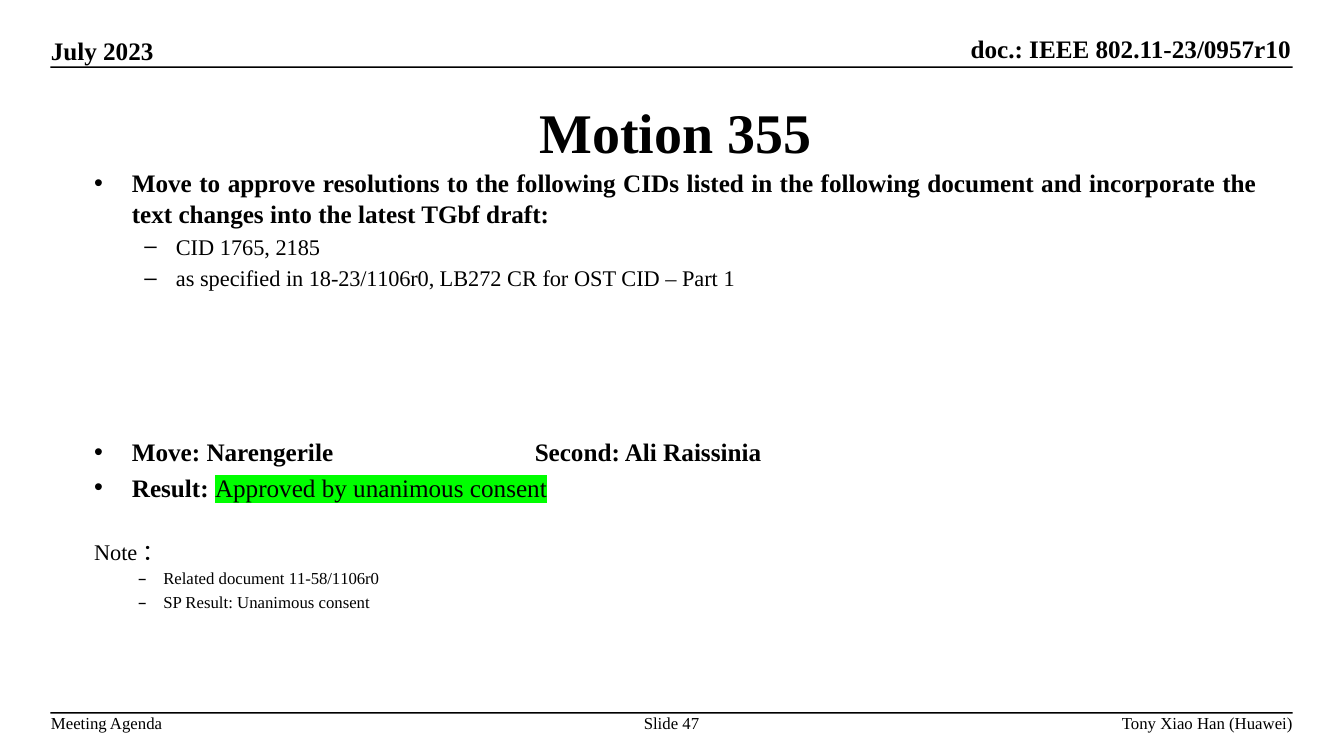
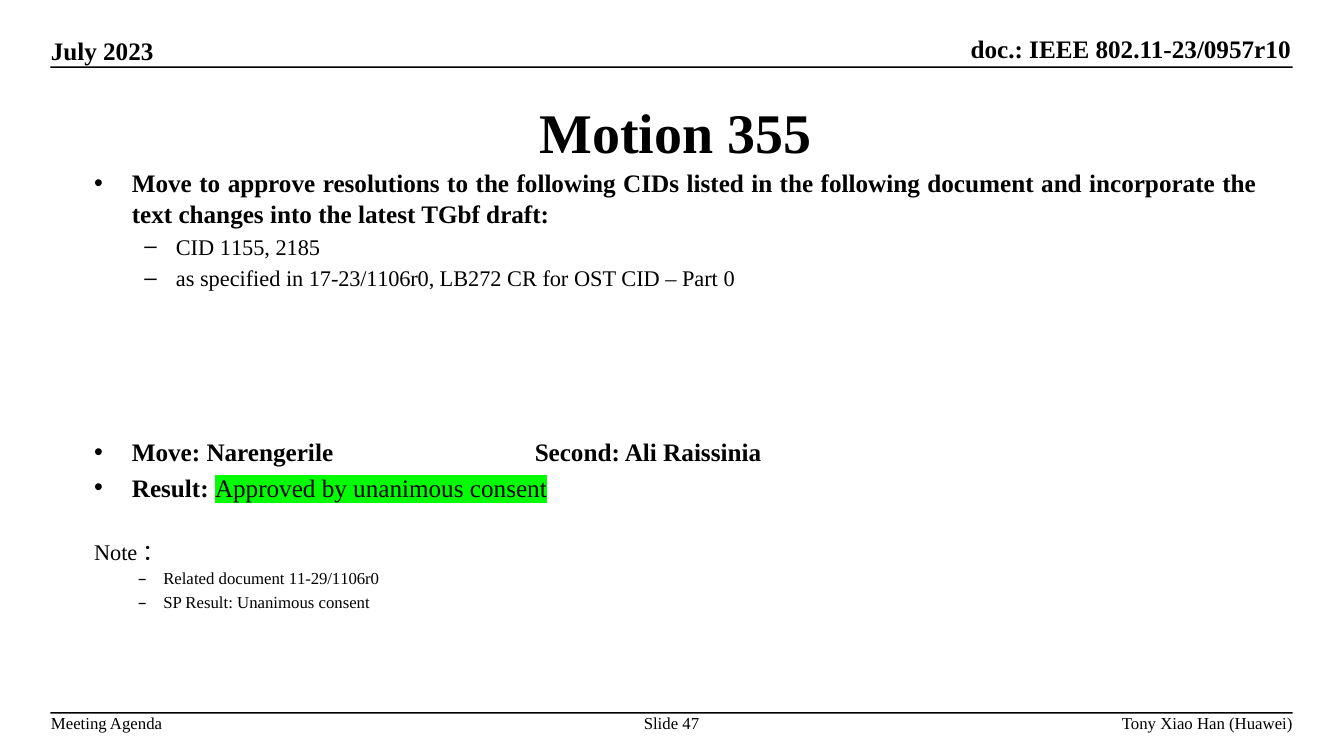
1765: 1765 -> 1155
18-23/1106r0: 18-23/1106r0 -> 17-23/1106r0
1: 1 -> 0
11-58/1106r0: 11-58/1106r0 -> 11-29/1106r0
